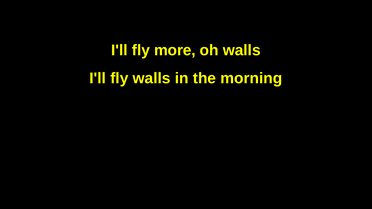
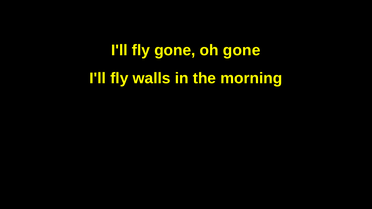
fly more: more -> gone
oh walls: walls -> gone
